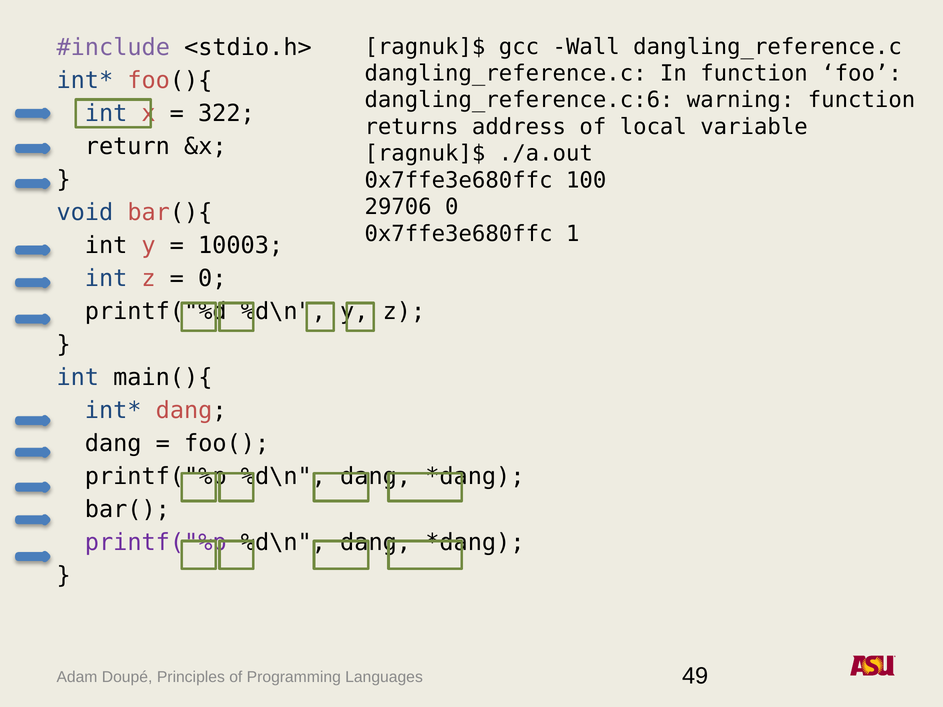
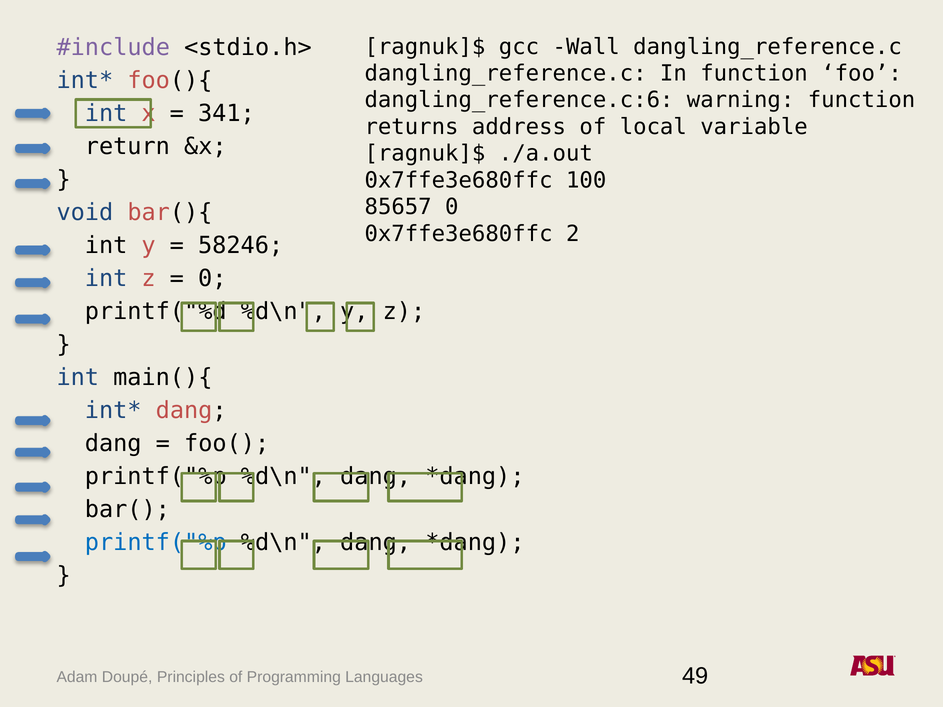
322: 322 -> 341
29706: 29706 -> 85657
1: 1 -> 2
10003: 10003 -> 58246
printf("%p at (156, 543) colour: purple -> blue
